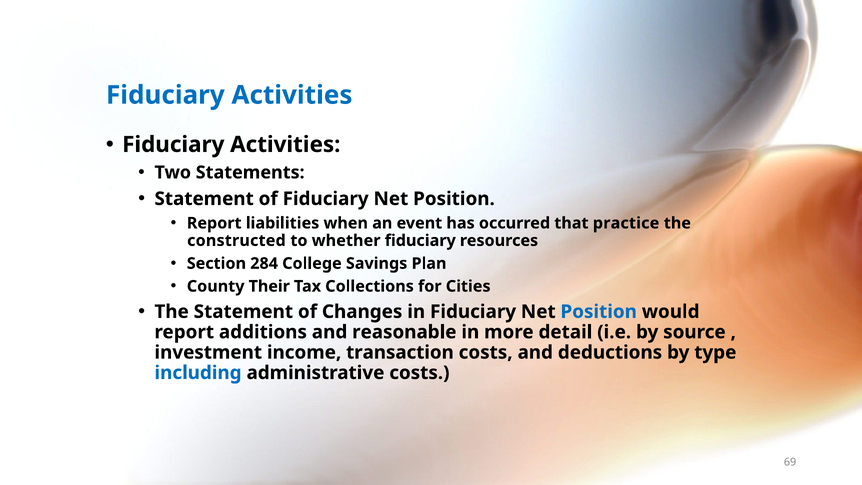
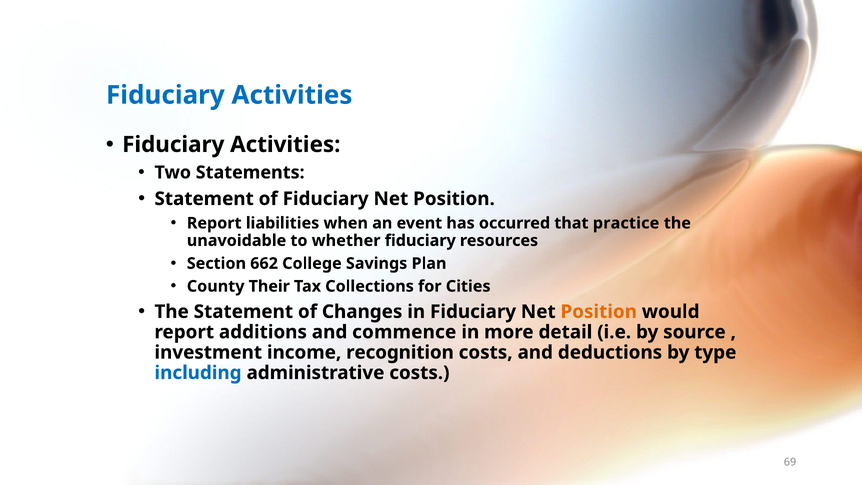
constructed: constructed -> unavoidable
284: 284 -> 662
Position at (599, 312) colour: blue -> orange
reasonable: reasonable -> commence
transaction: transaction -> recognition
